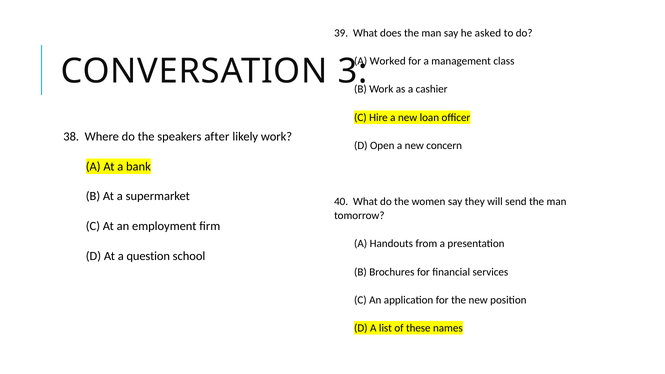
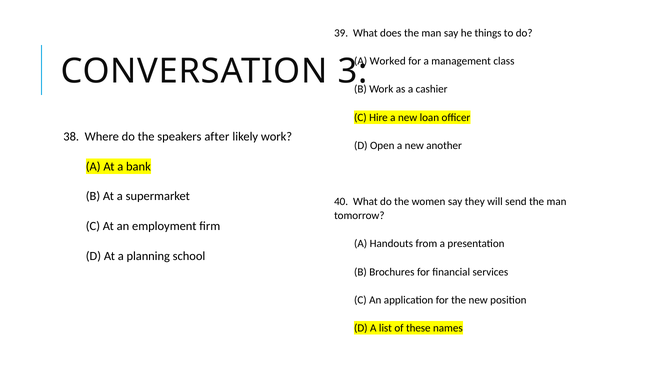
asked: asked -> things
concern: concern -> another
question: question -> planning
